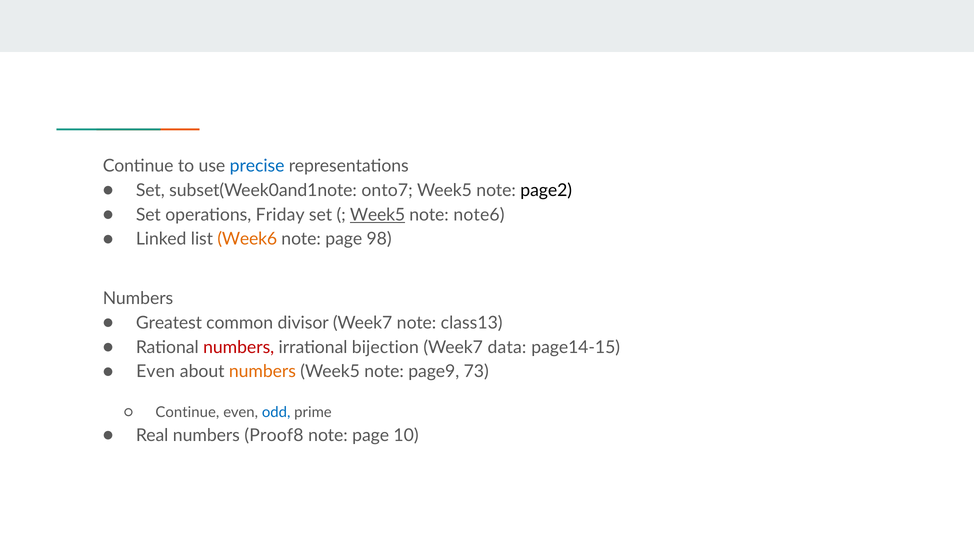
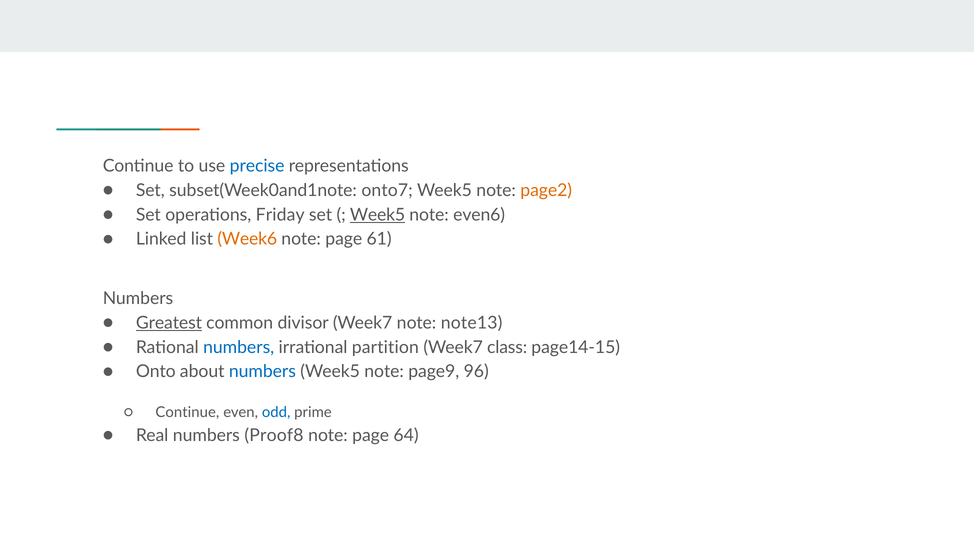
page2 colour: black -> orange
note6: note6 -> even6
98: 98 -> 61
Greatest underline: none -> present
class13: class13 -> note13
numbers at (239, 347) colour: red -> blue
bijection: bijection -> partition
data: data -> class
Even at (156, 371): Even -> Onto
numbers at (262, 371) colour: orange -> blue
73: 73 -> 96
10: 10 -> 64
